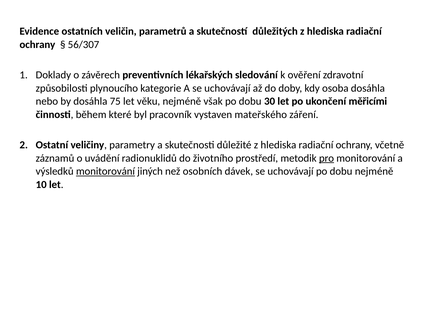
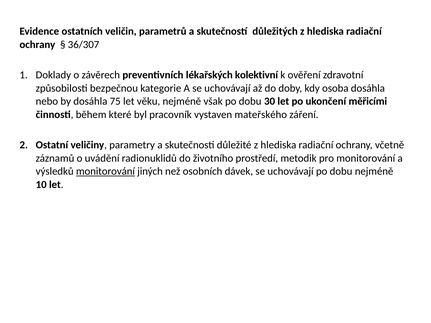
56/307: 56/307 -> 36/307
sledování: sledování -> kolektivní
plynoucího: plynoucího -> bezpečnou
pro underline: present -> none
